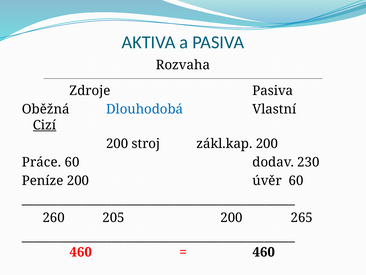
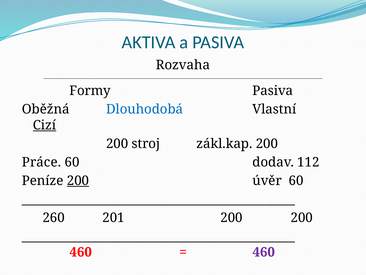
Zdroje: Zdroje -> Formy
230: 230 -> 112
200 at (78, 180) underline: none -> present
205: 205 -> 201
200 265: 265 -> 200
460 at (264, 252) colour: black -> purple
